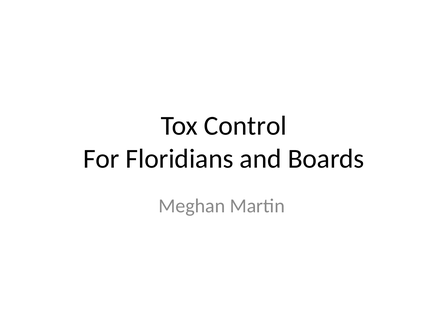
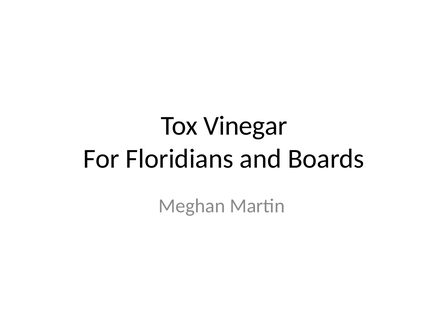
Control: Control -> Vinegar
